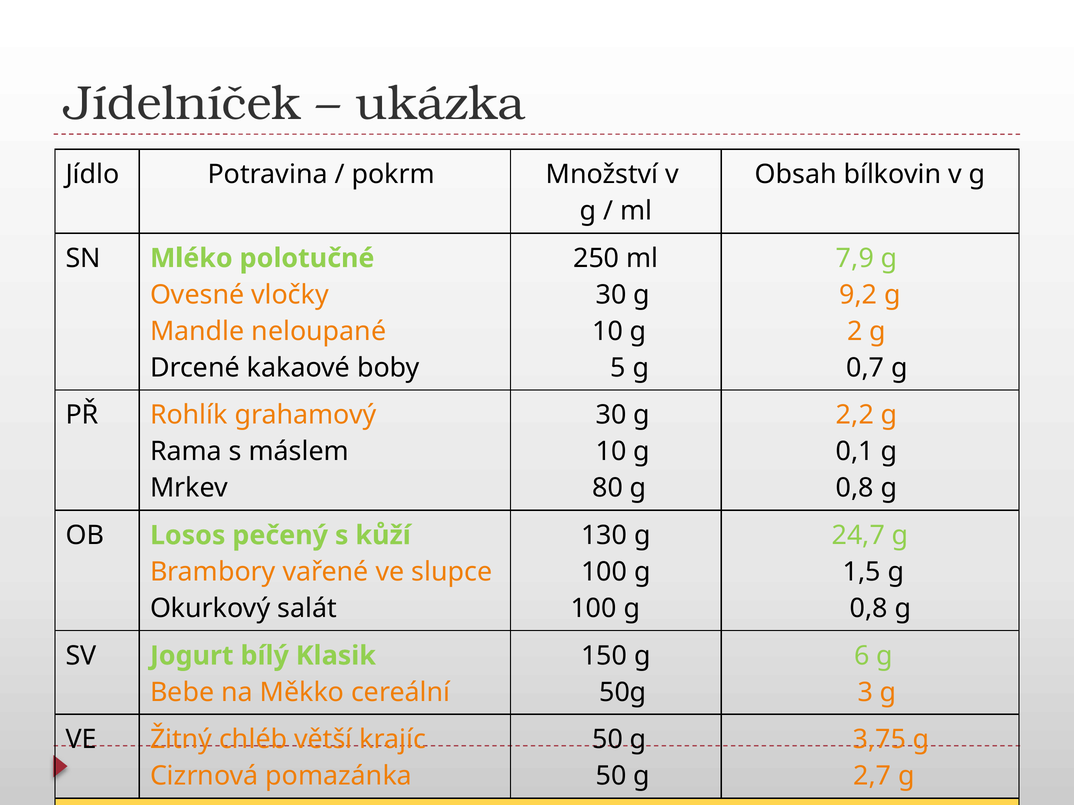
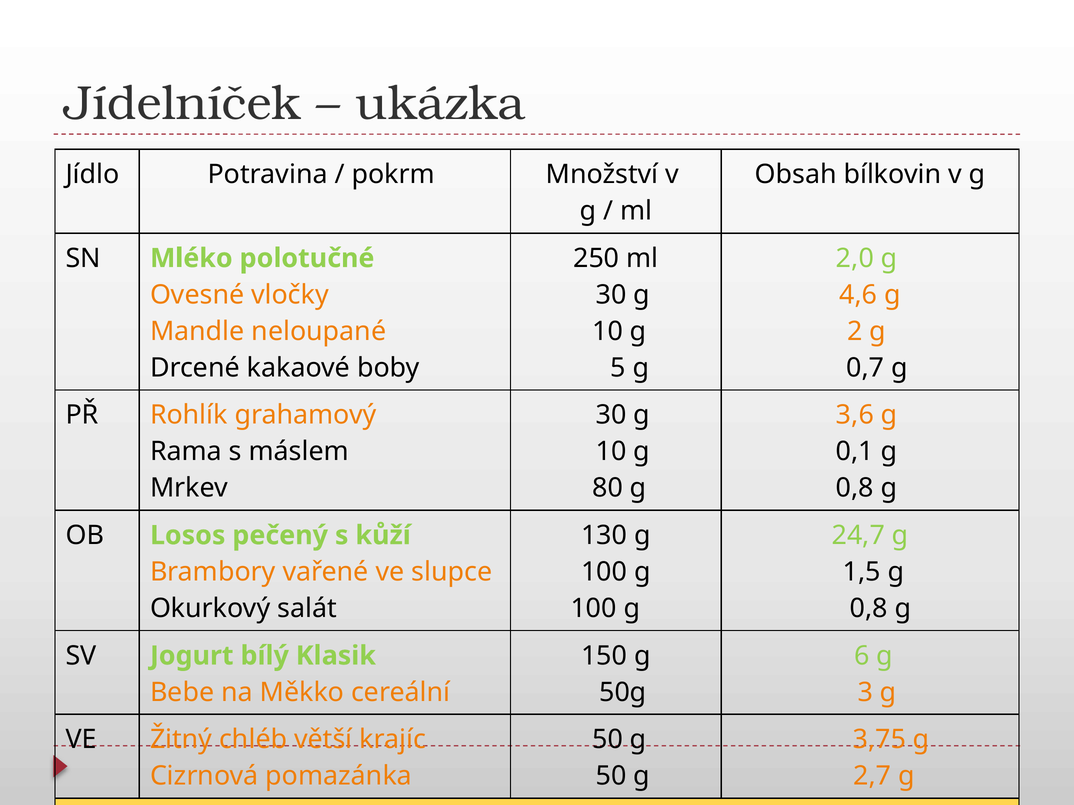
7,9: 7,9 -> 2,0
9,2: 9,2 -> 4,6
2,2: 2,2 -> 3,6
